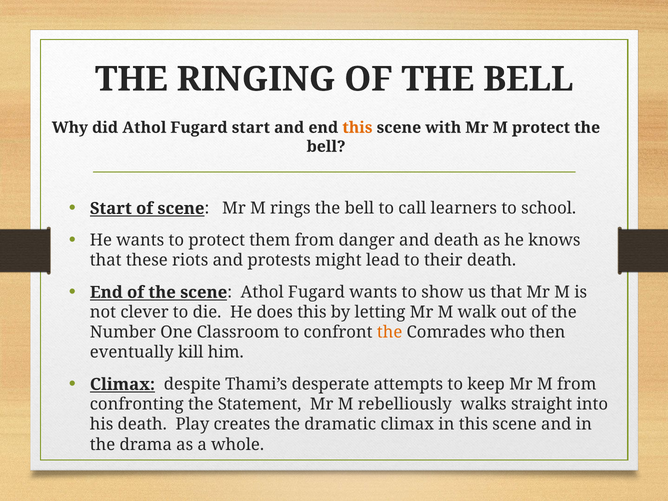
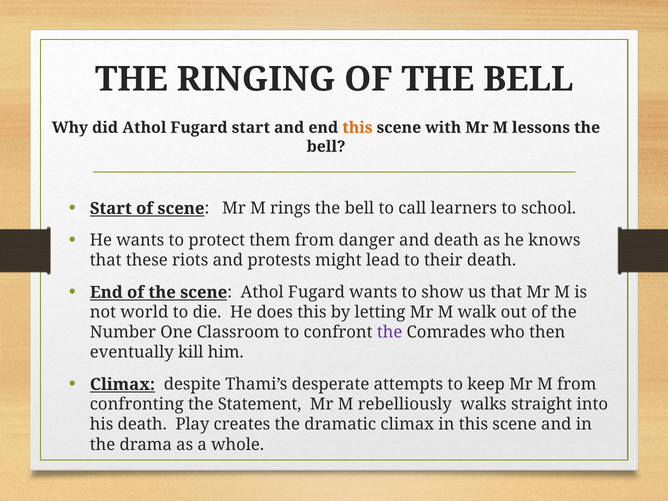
M protect: protect -> lessons
clever: clever -> world
the at (390, 332) colour: orange -> purple
